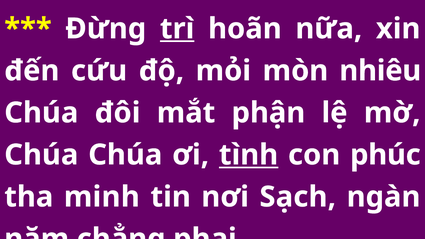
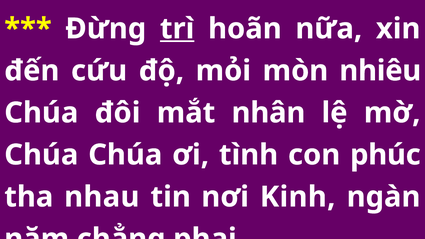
phận: phận -> nhân
tình underline: present -> none
minh: minh -> nhau
Sạch: Sạch -> Kinh
